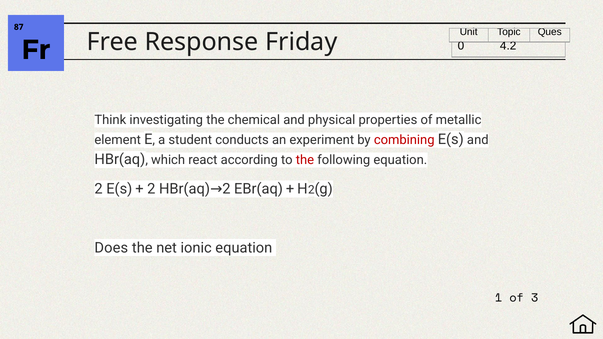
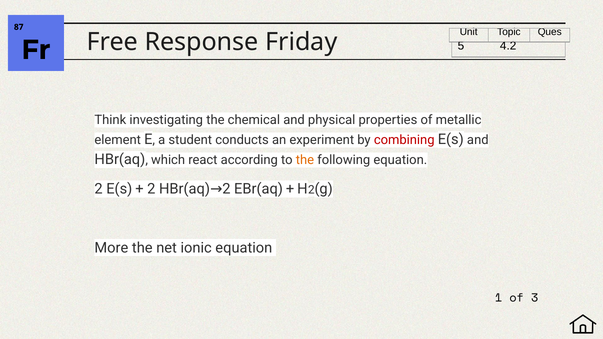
0: 0 -> 5
the at (305, 160) colour: red -> orange
Does: Does -> More
